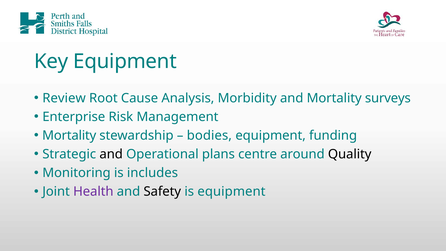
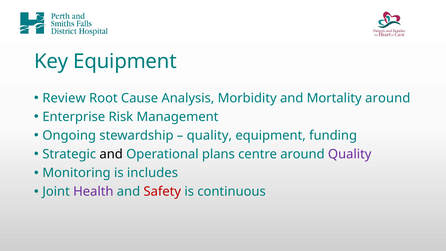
Mortality surveys: surveys -> around
Mortality at (69, 135): Mortality -> Ongoing
bodies at (209, 135): bodies -> quality
Quality at (350, 154) colour: black -> purple
Safety colour: black -> red
is equipment: equipment -> continuous
